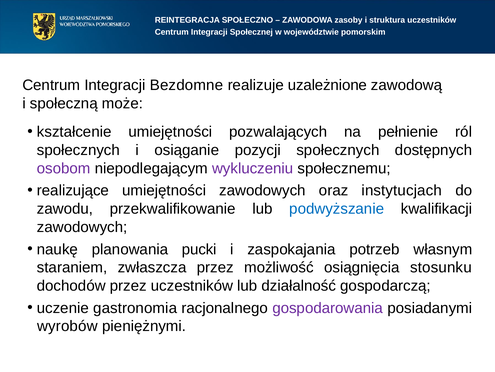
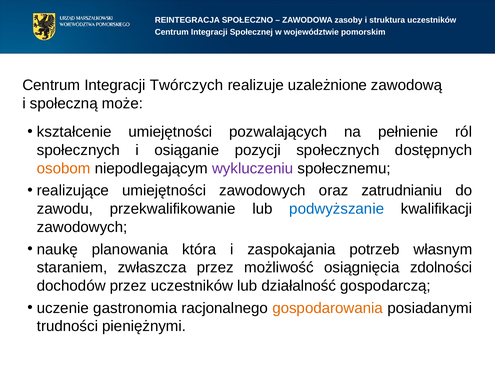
Bezdomne: Bezdomne -> Twórczych
osobom colour: purple -> orange
instytucjach: instytucjach -> zatrudnianiu
pucki: pucki -> która
stosunku: stosunku -> zdolności
gospodarowania colour: purple -> orange
wyrobów: wyrobów -> trudności
